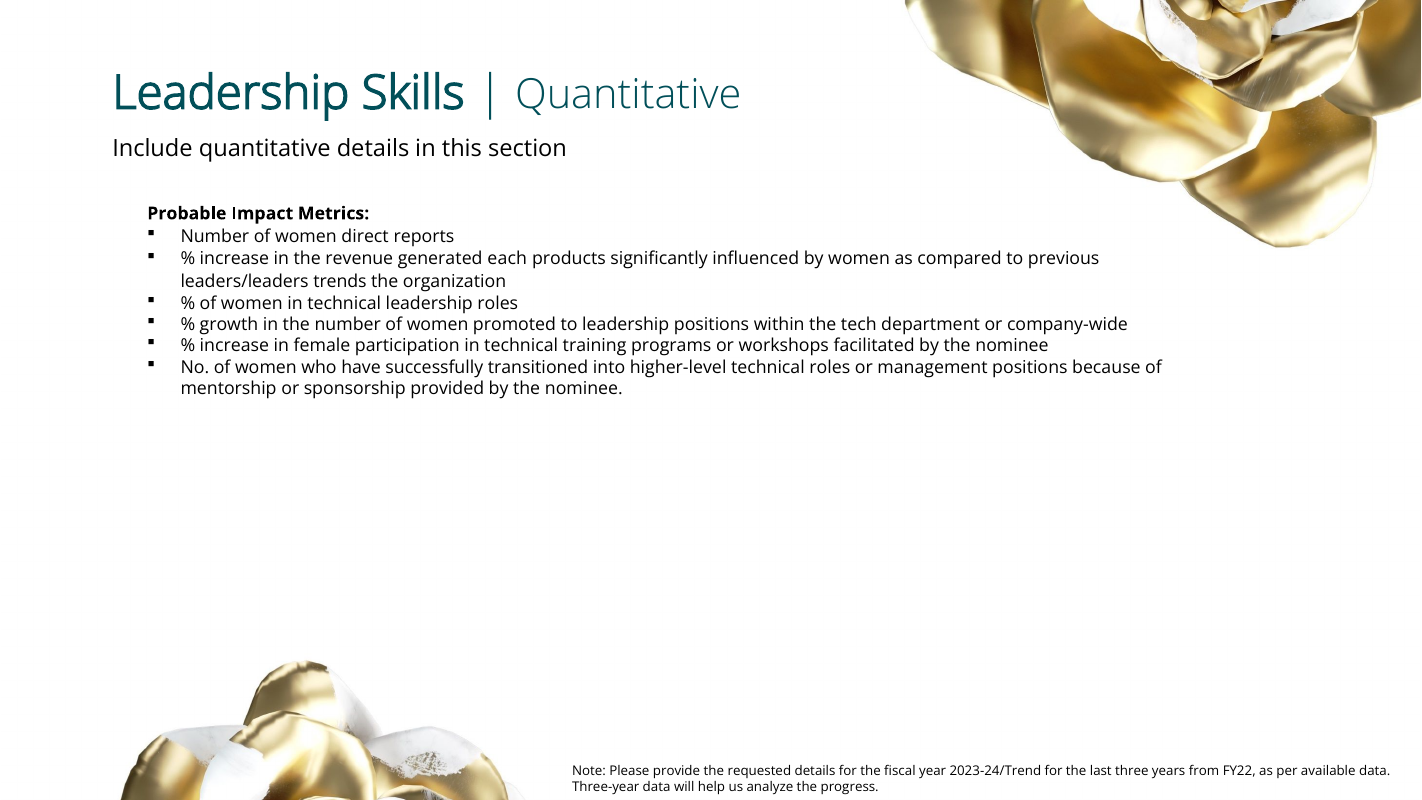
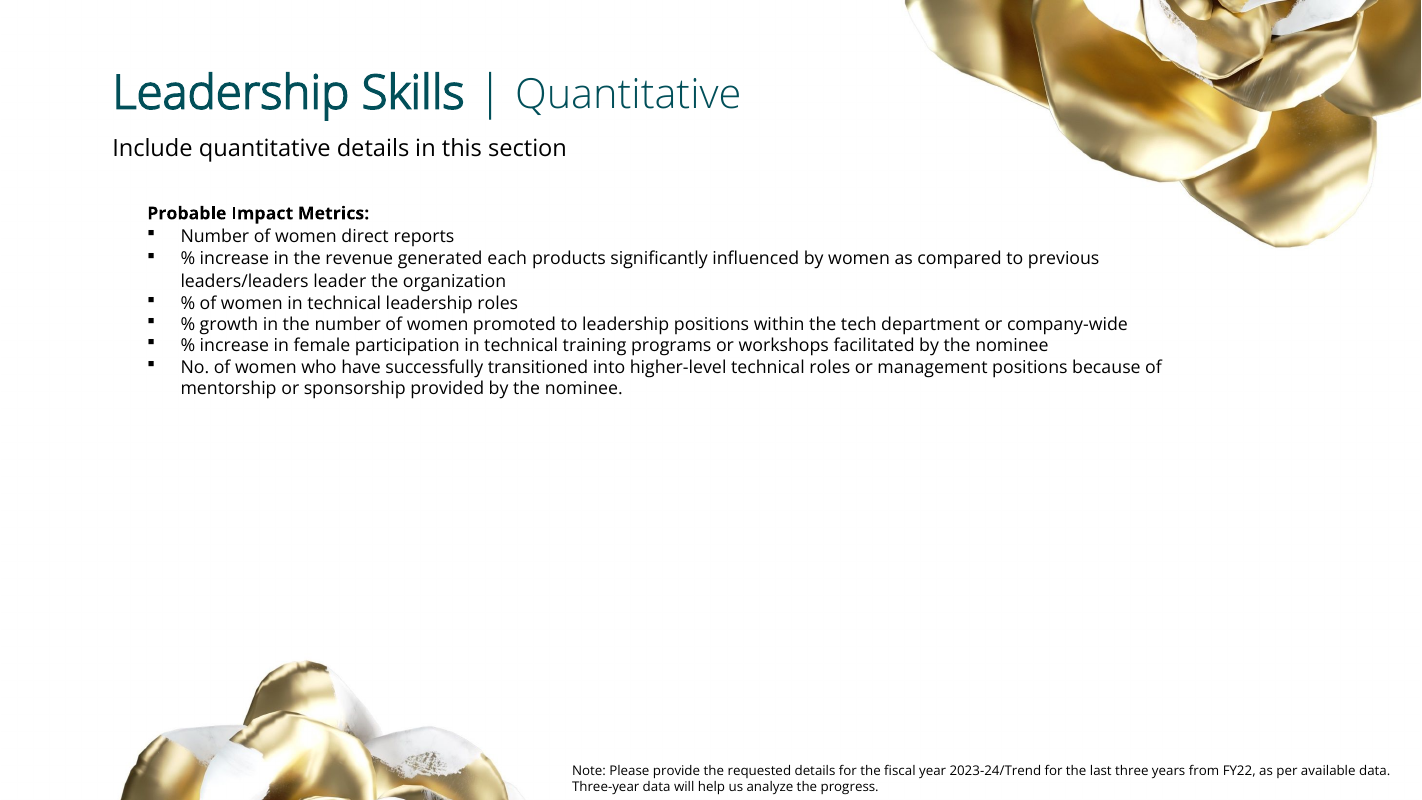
trends: trends -> leader
